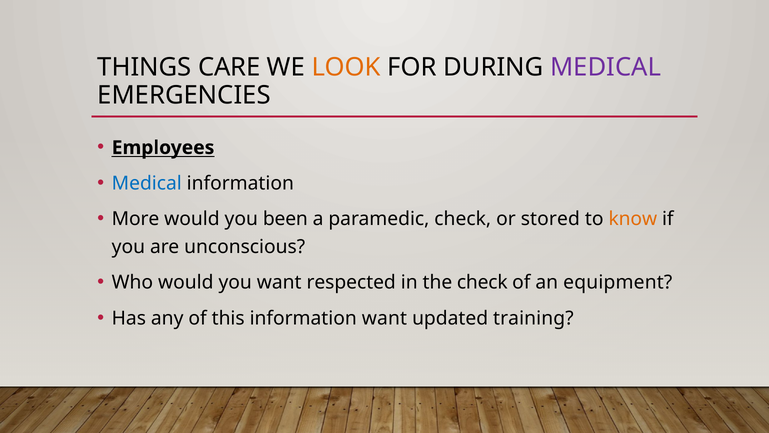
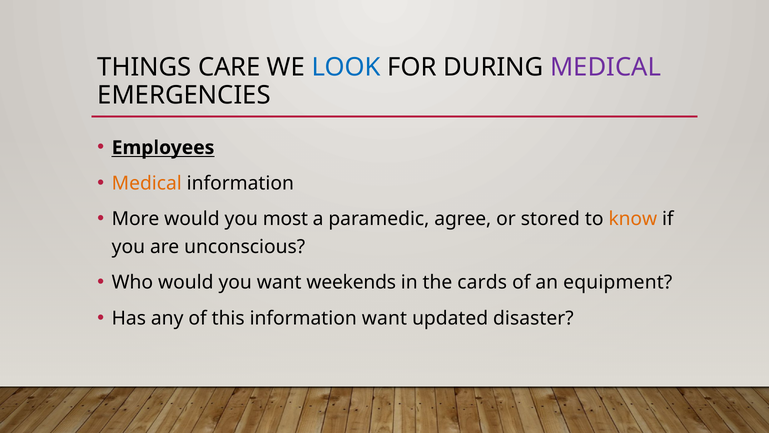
LOOK colour: orange -> blue
Medical at (147, 183) colour: blue -> orange
been: been -> most
paramedic check: check -> agree
respected: respected -> weekends
the check: check -> cards
training: training -> disaster
